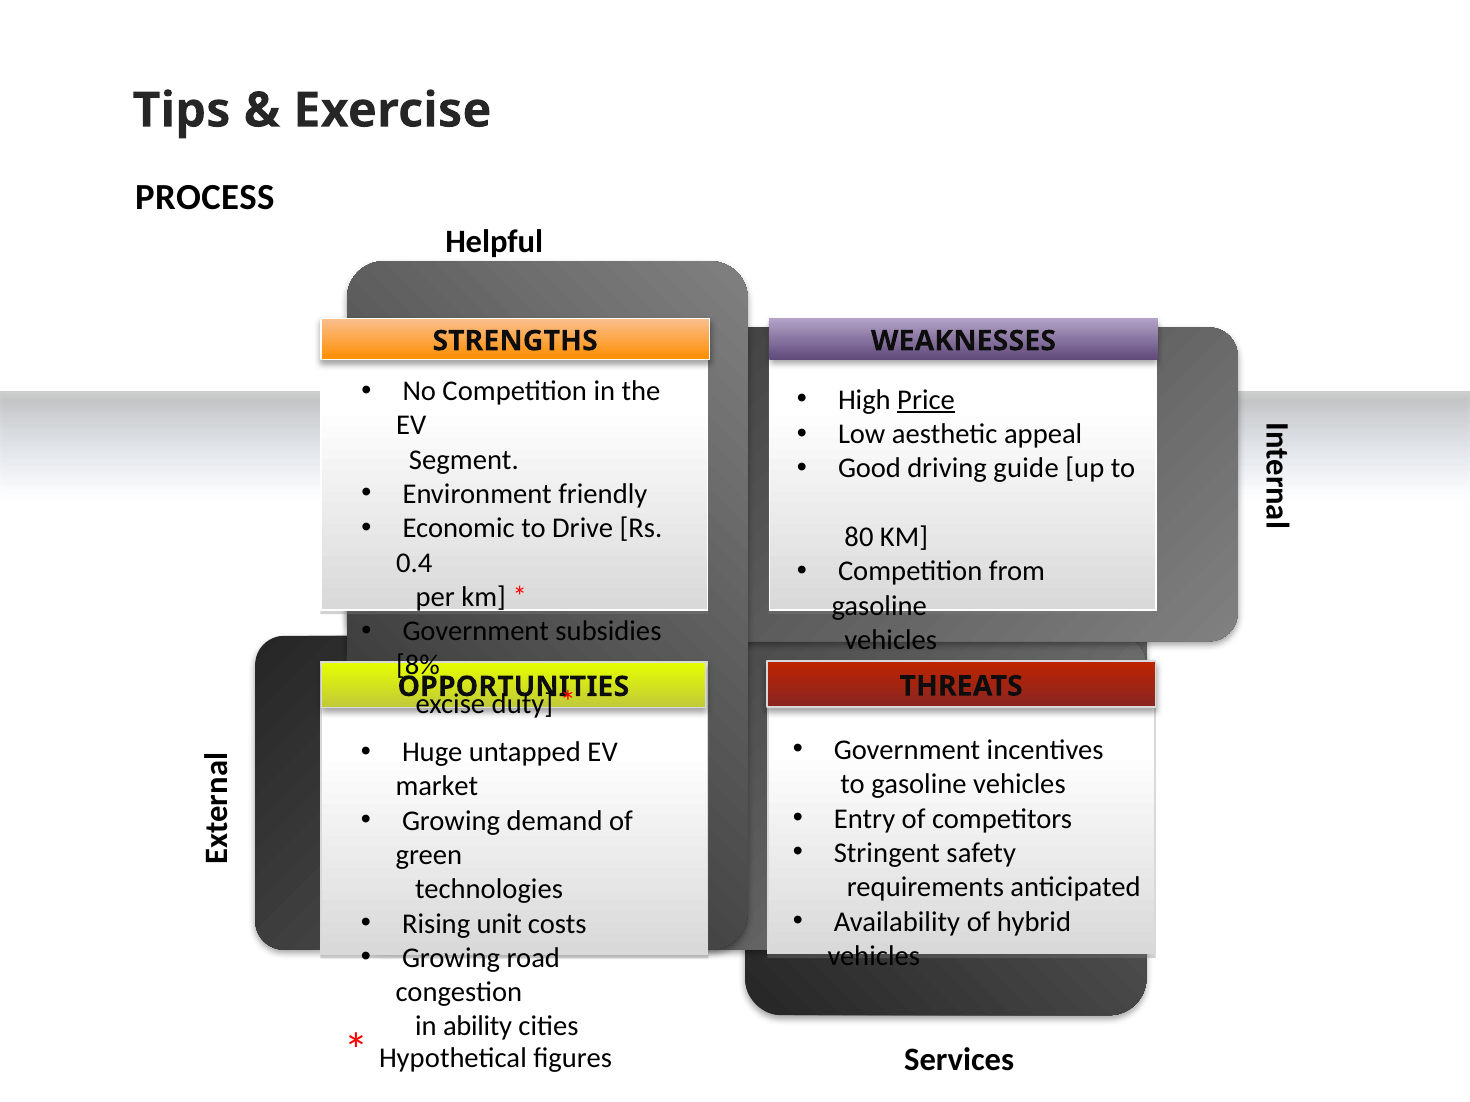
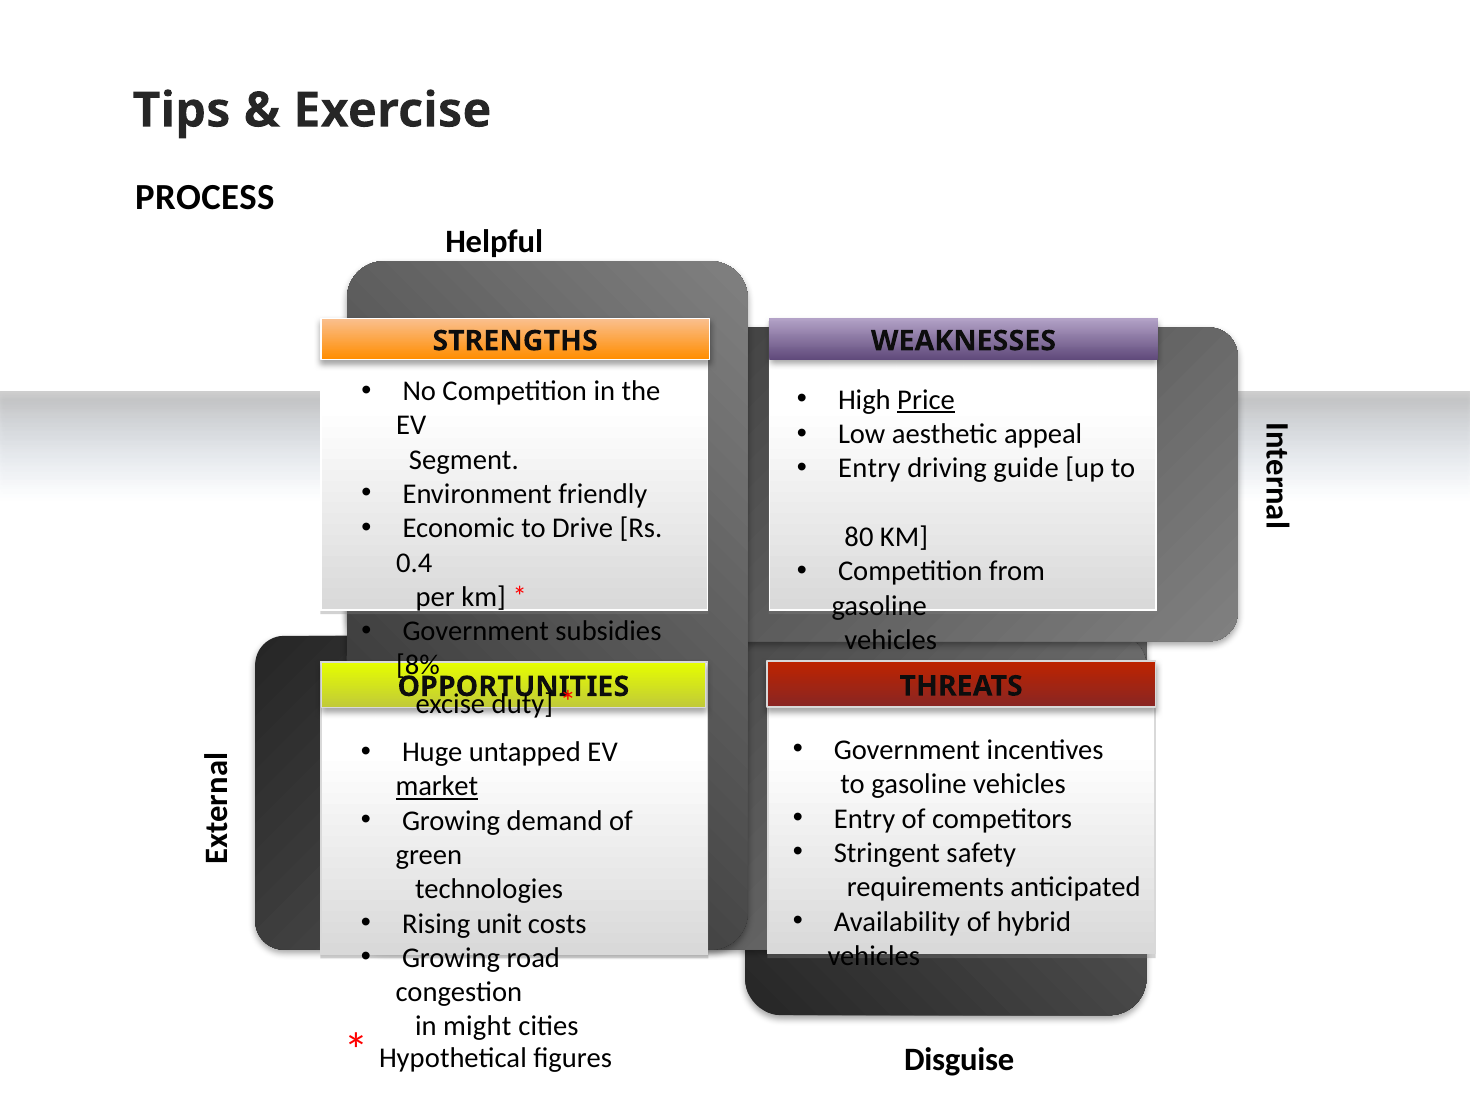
Good at (869, 469): Good -> Entry
market underline: none -> present
ability: ability -> might
Services: Services -> Disguise
